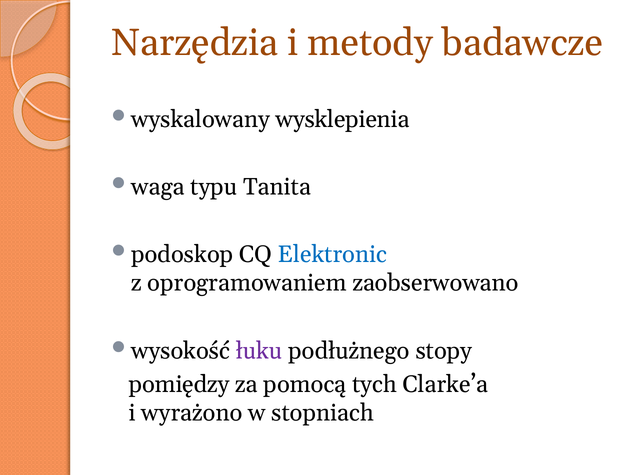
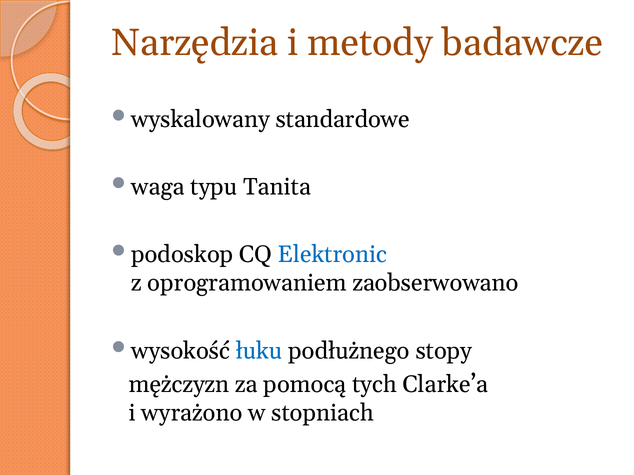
wysklepienia: wysklepienia -> standardowe
łuku colour: purple -> blue
pomiędzy: pomiędzy -> mężczyzn
